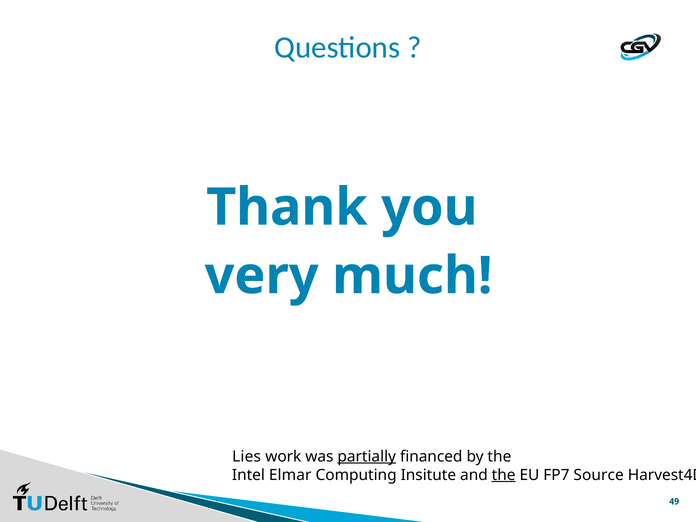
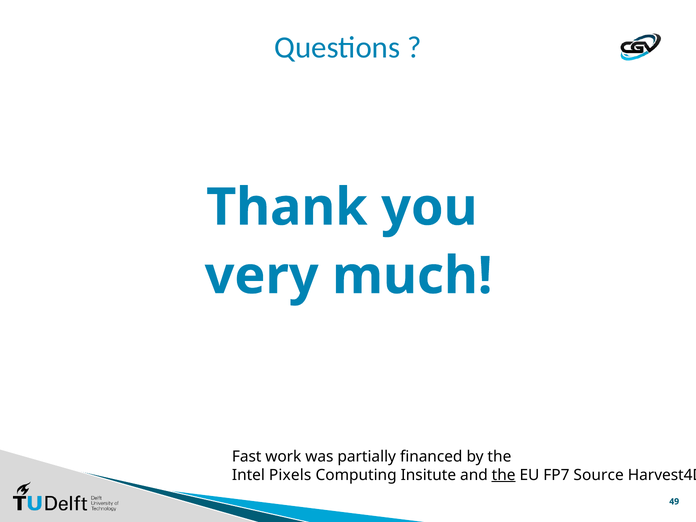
Lies: Lies -> Fast
partially underline: present -> none
Elmar: Elmar -> Pixels
